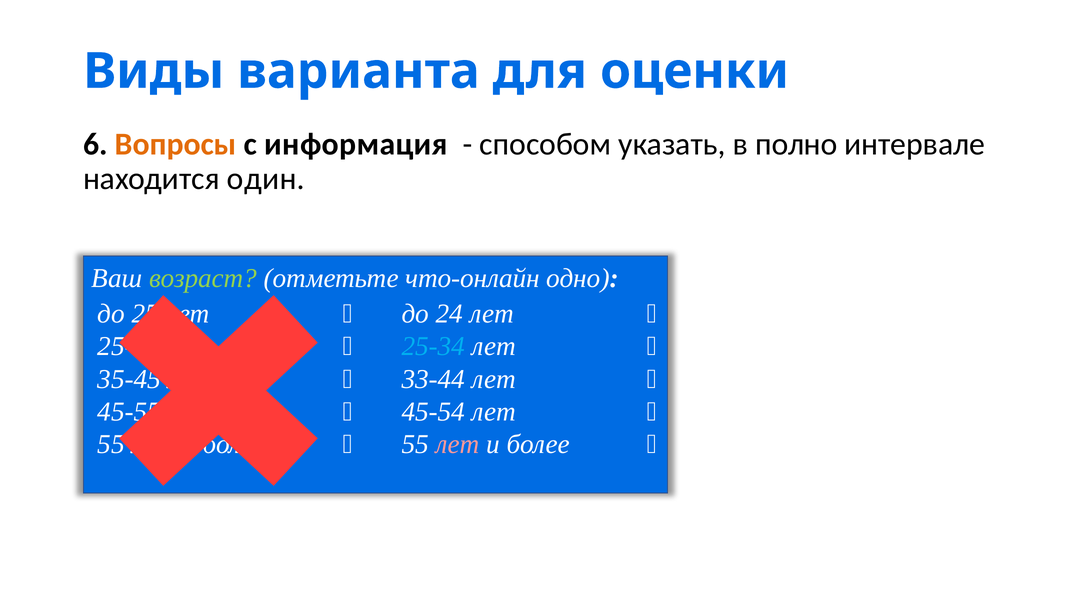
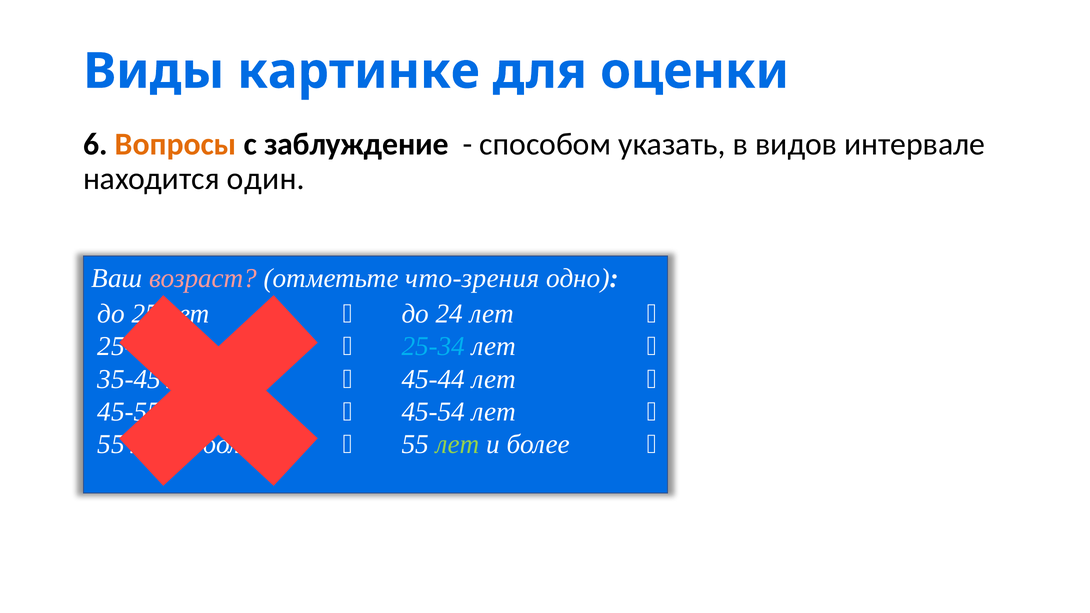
варианта: варианта -> картинке
информация: информация -> заблуждение
полно: полно -> видов
возраст colour: light green -> pink
что-онлайн: что-онлайн -> что-зрения
33-44: 33-44 -> 45-44
лет at (458, 445) colour: pink -> light green
